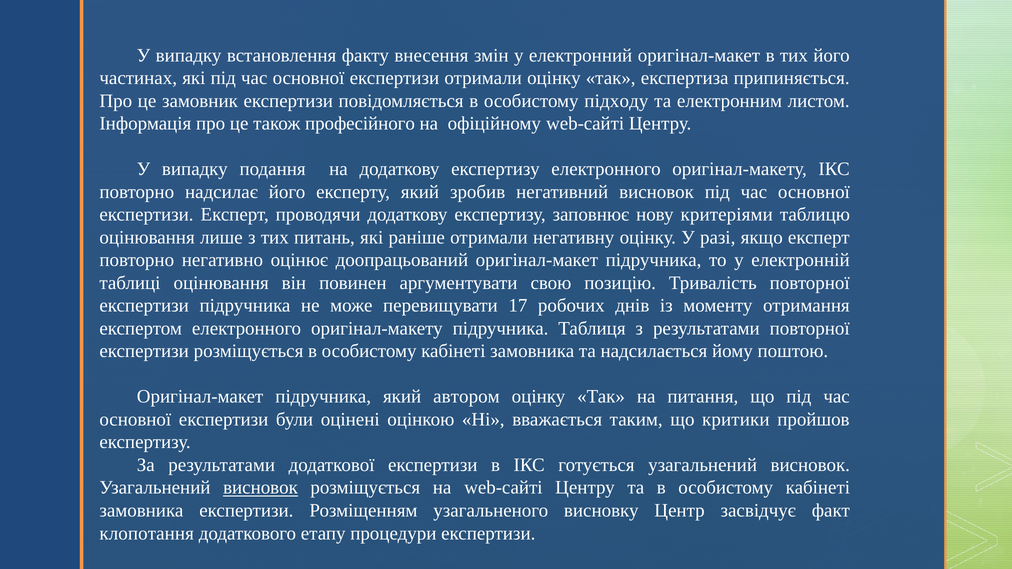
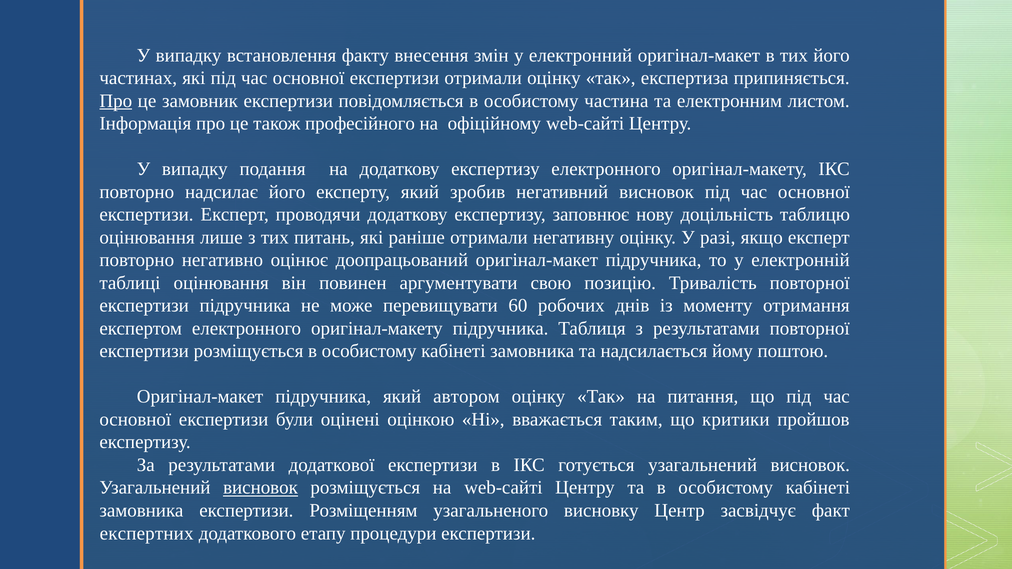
Про at (116, 101) underline: none -> present
підходу: підходу -> частина
критеріями: критеріями -> доцільність
17: 17 -> 60
клопотання: клопотання -> експертних
